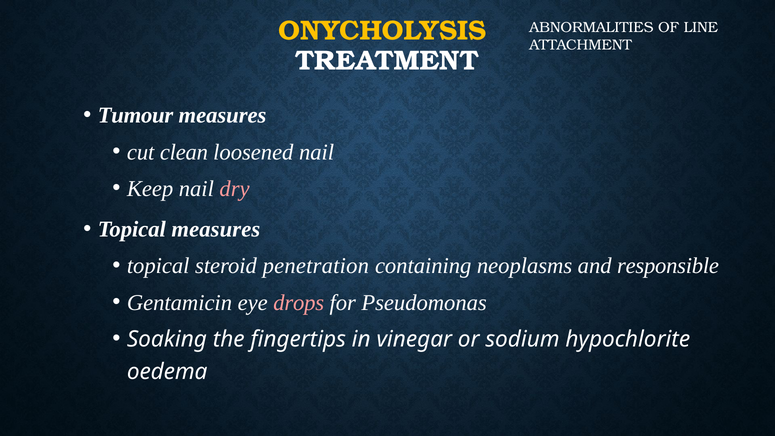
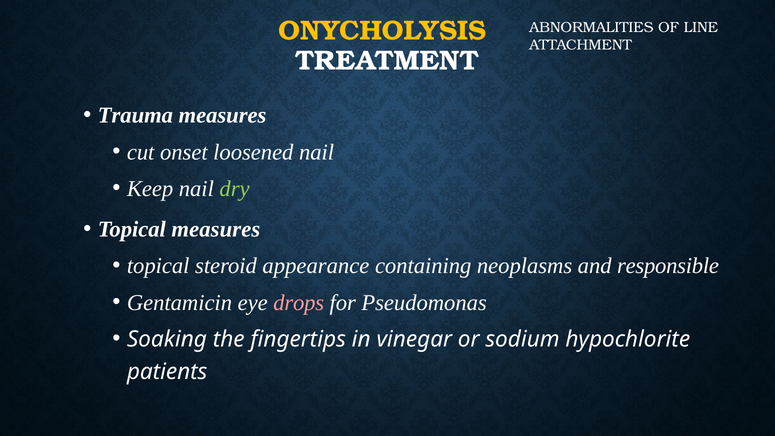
Tumour: Tumour -> Trauma
clean: clean -> onset
dry colour: pink -> light green
penetration: penetration -> appearance
oedema: oedema -> patients
